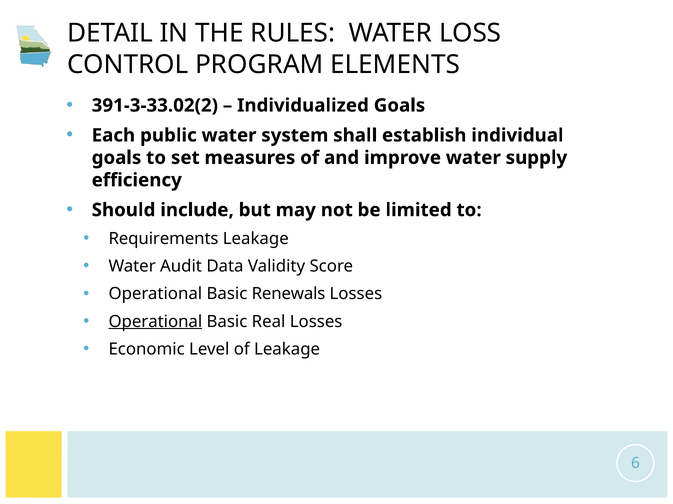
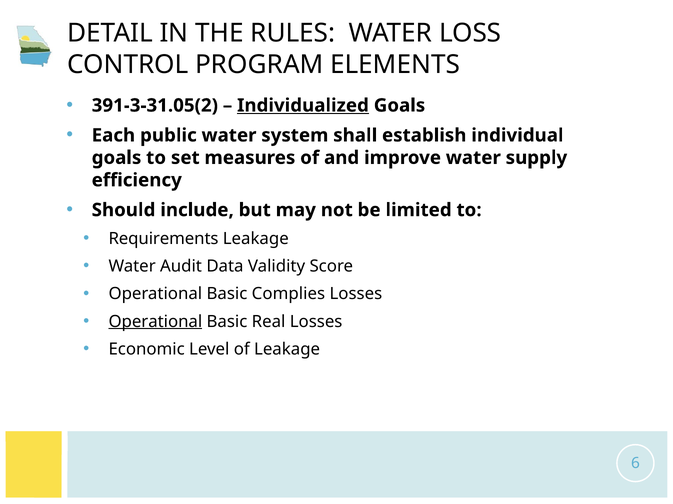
391-3-33.02(2: 391-3-33.02(2 -> 391-3-31.05(2
Individualized underline: none -> present
Renewals: Renewals -> Complies
